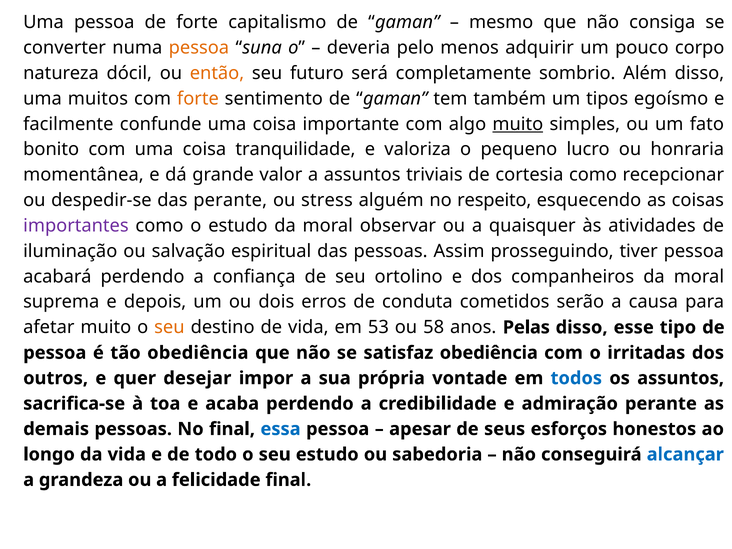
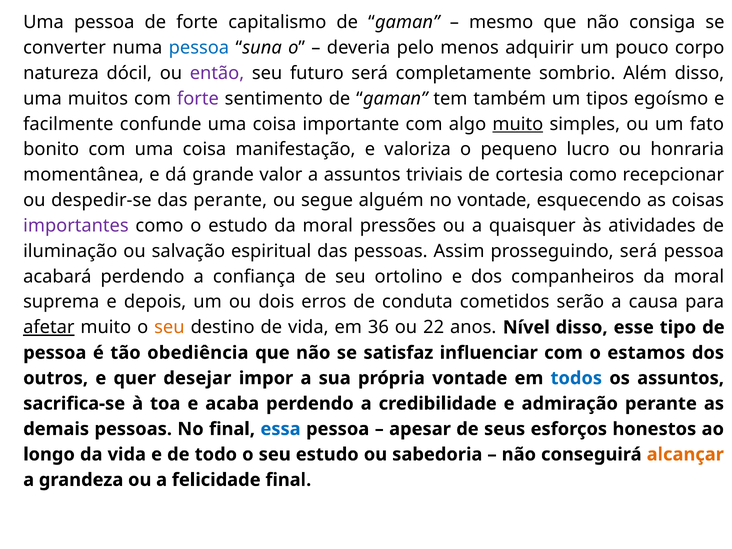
pessoa at (199, 48) colour: orange -> blue
então colour: orange -> purple
forte at (198, 99) colour: orange -> purple
tranquilidade: tranquilidade -> manifestação
stress: stress -> segue
no respeito: respeito -> vontade
observar: observar -> pressões
prosseguindo tiver: tiver -> será
afetar underline: none -> present
53: 53 -> 36
58: 58 -> 22
Pelas: Pelas -> Nível
satisfaz obediência: obediência -> influenciar
irritadas: irritadas -> estamos
alcançar colour: blue -> orange
